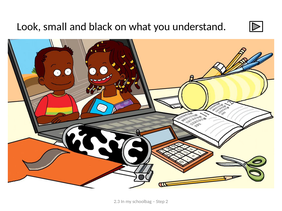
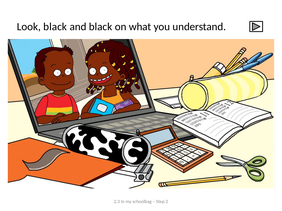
Look small: small -> black
